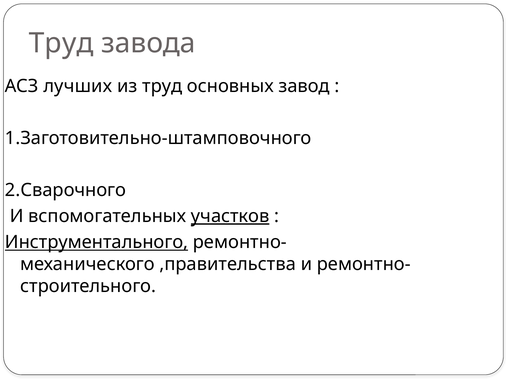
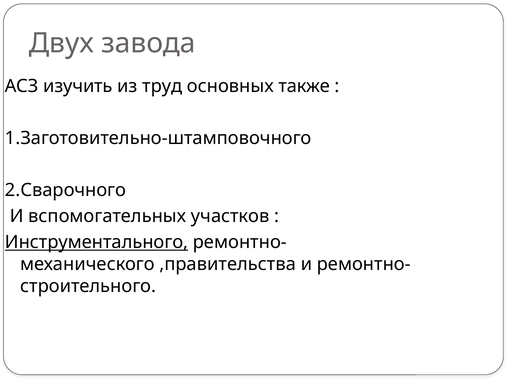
Труд at (61, 43): Труд -> Двух
лучших: лучших -> изучить
завод: завод -> также
участков underline: present -> none
